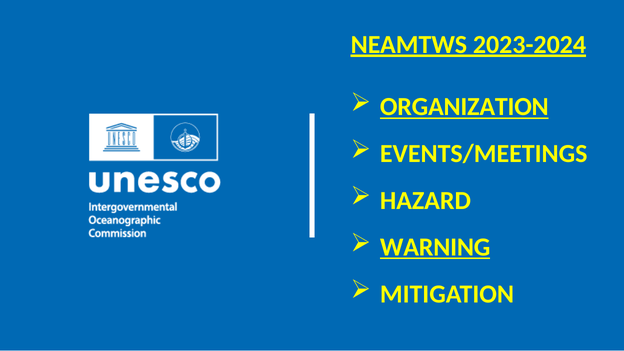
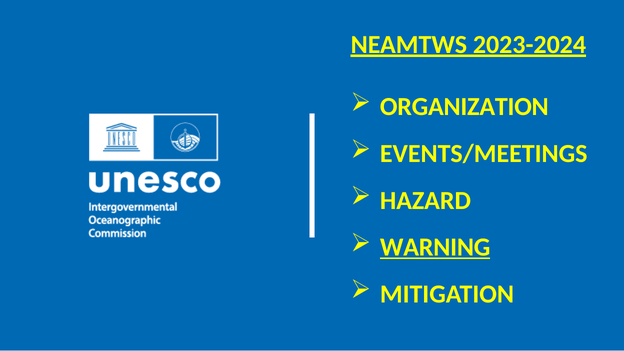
ORGANIZATION underline: present -> none
